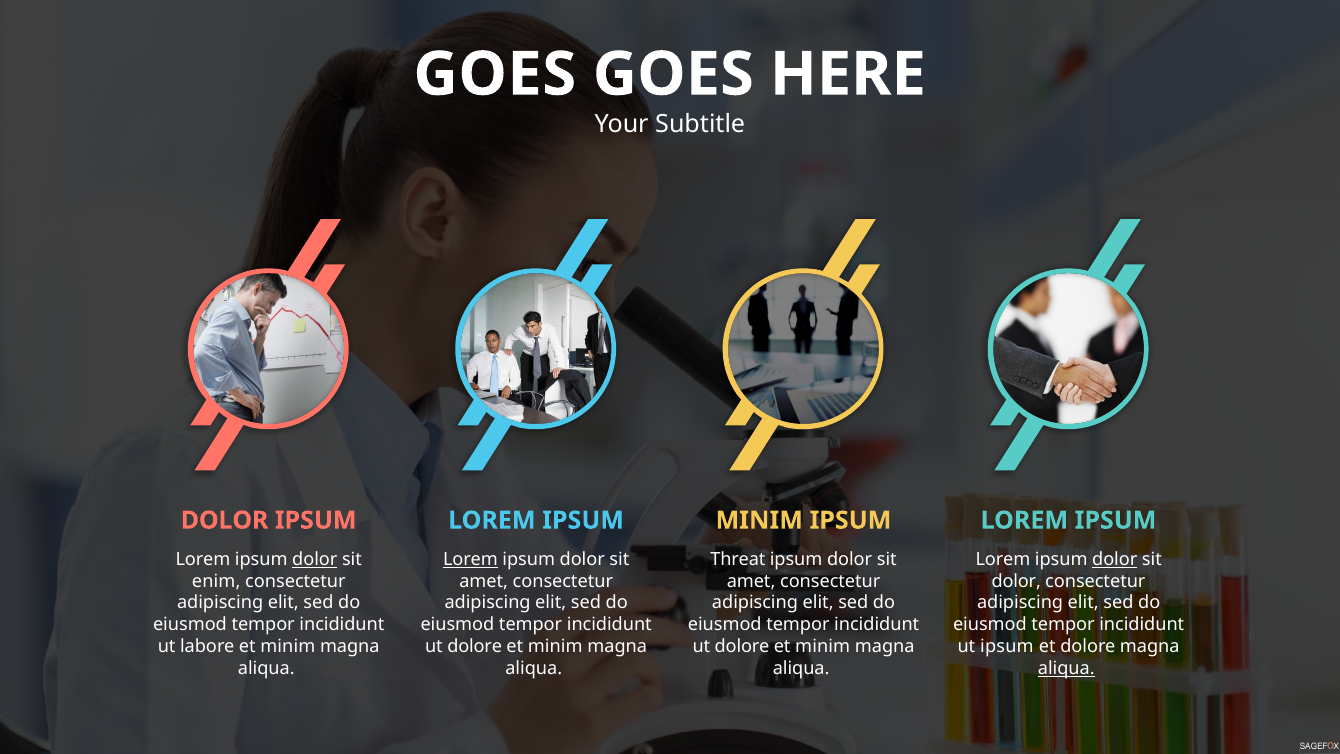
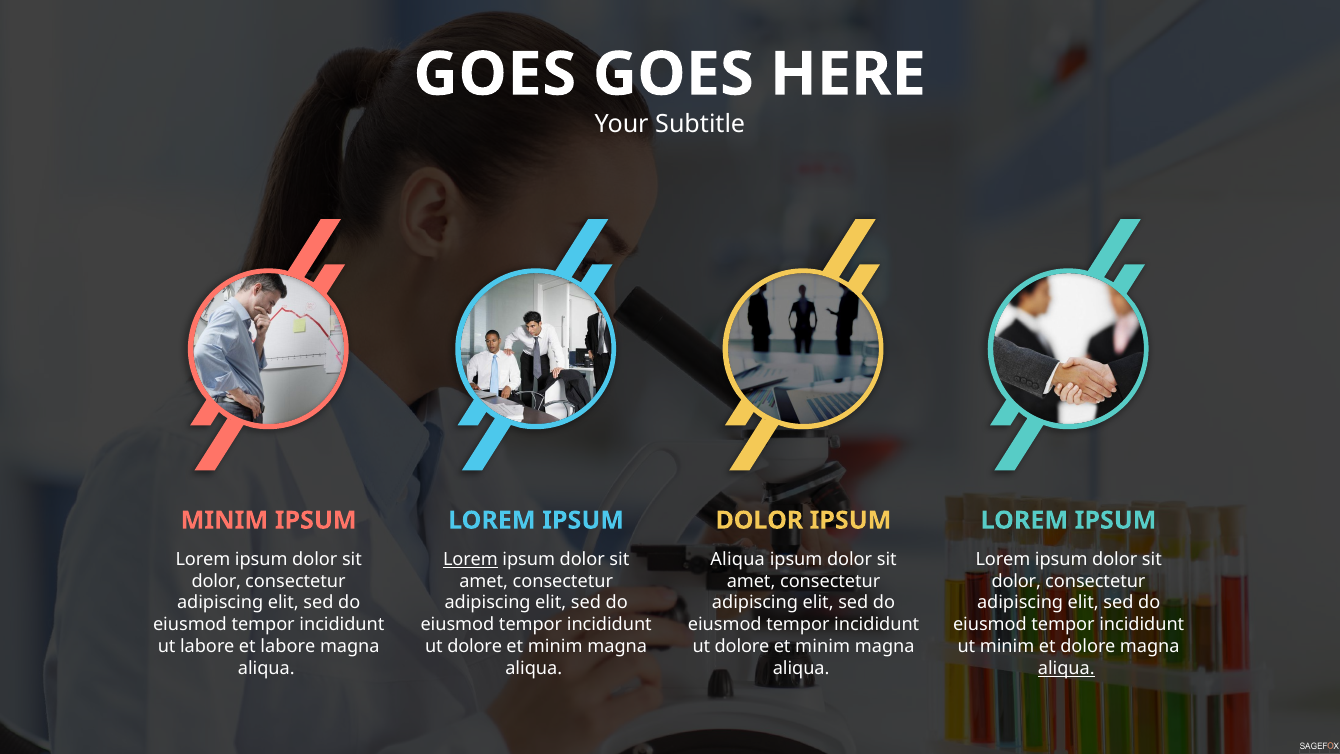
DOLOR at (225, 520): DOLOR -> MINIM
MINIM at (759, 520): MINIM -> DOLOR
dolor at (315, 559) underline: present -> none
Threat at (738, 559): Threat -> Aliqua
dolor at (1115, 559) underline: present -> none
enim at (216, 581): enim -> dolor
labore et minim: minim -> labore
ut ipsum: ipsum -> minim
